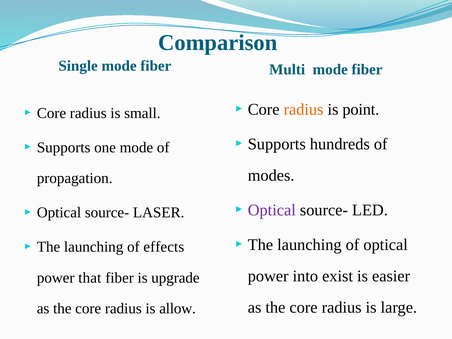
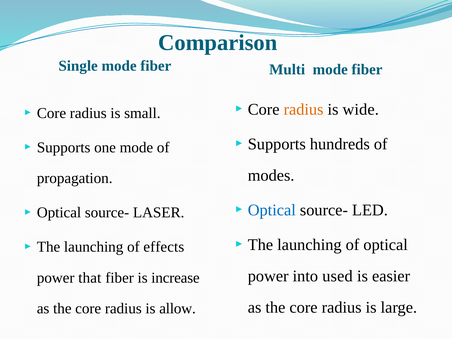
point: point -> wide
Optical at (272, 210) colour: purple -> blue
exist: exist -> used
upgrade: upgrade -> increase
